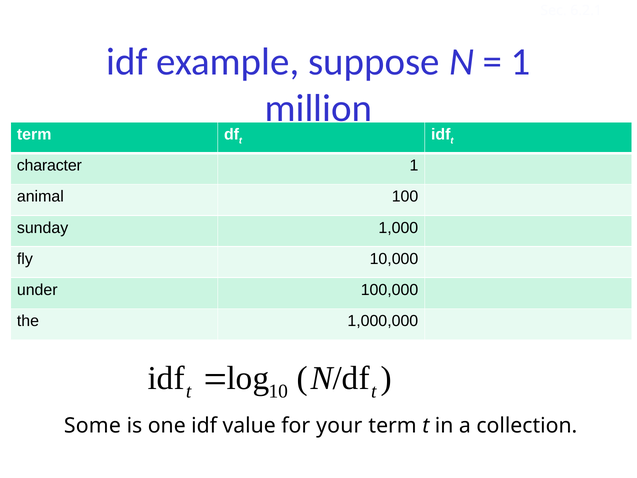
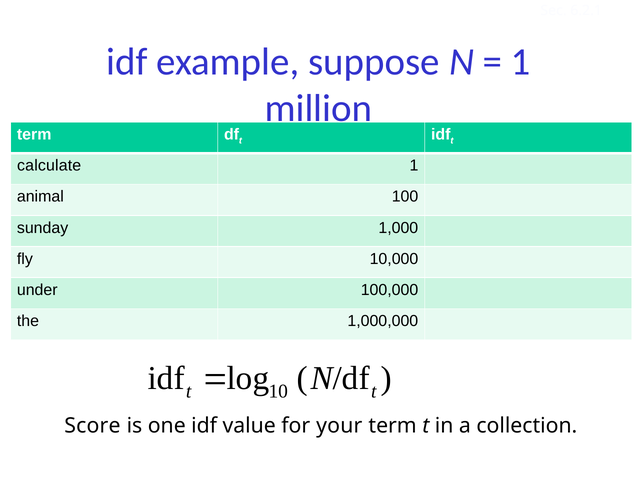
character: character -> calculate
Some: Some -> Score
